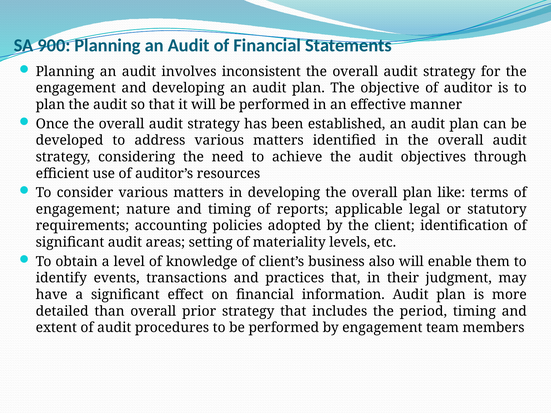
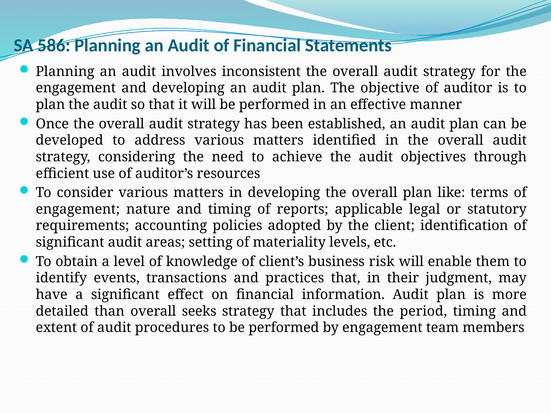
900: 900 -> 586
also: also -> risk
prior: prior -> seeks
